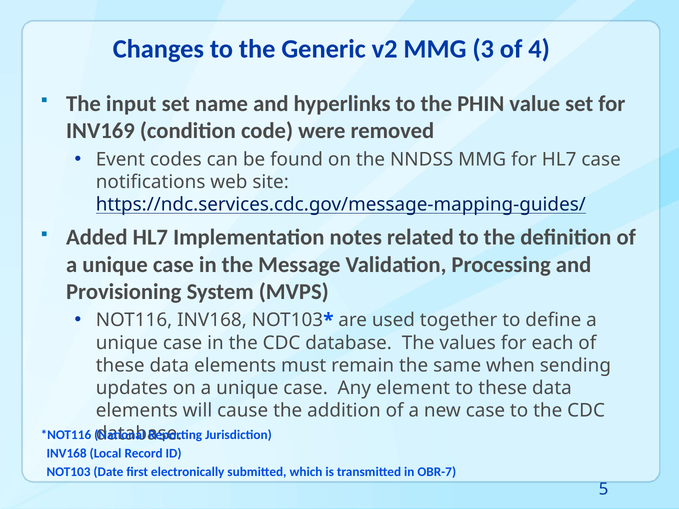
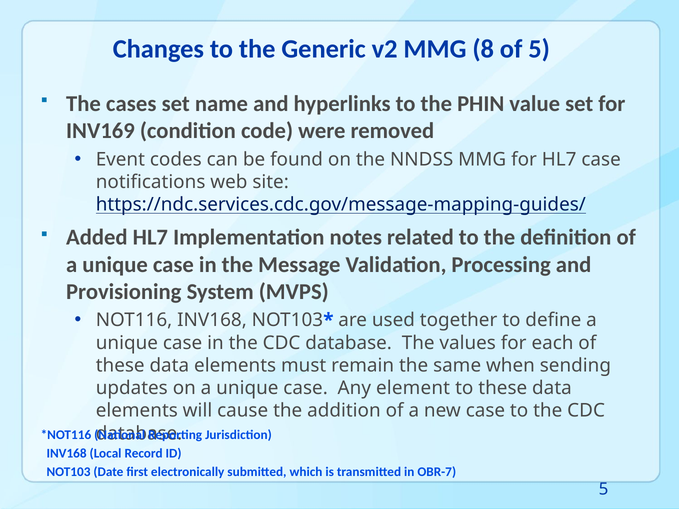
3: 3 -> 8
of 4: 4 -> 5
input: input -> cases
